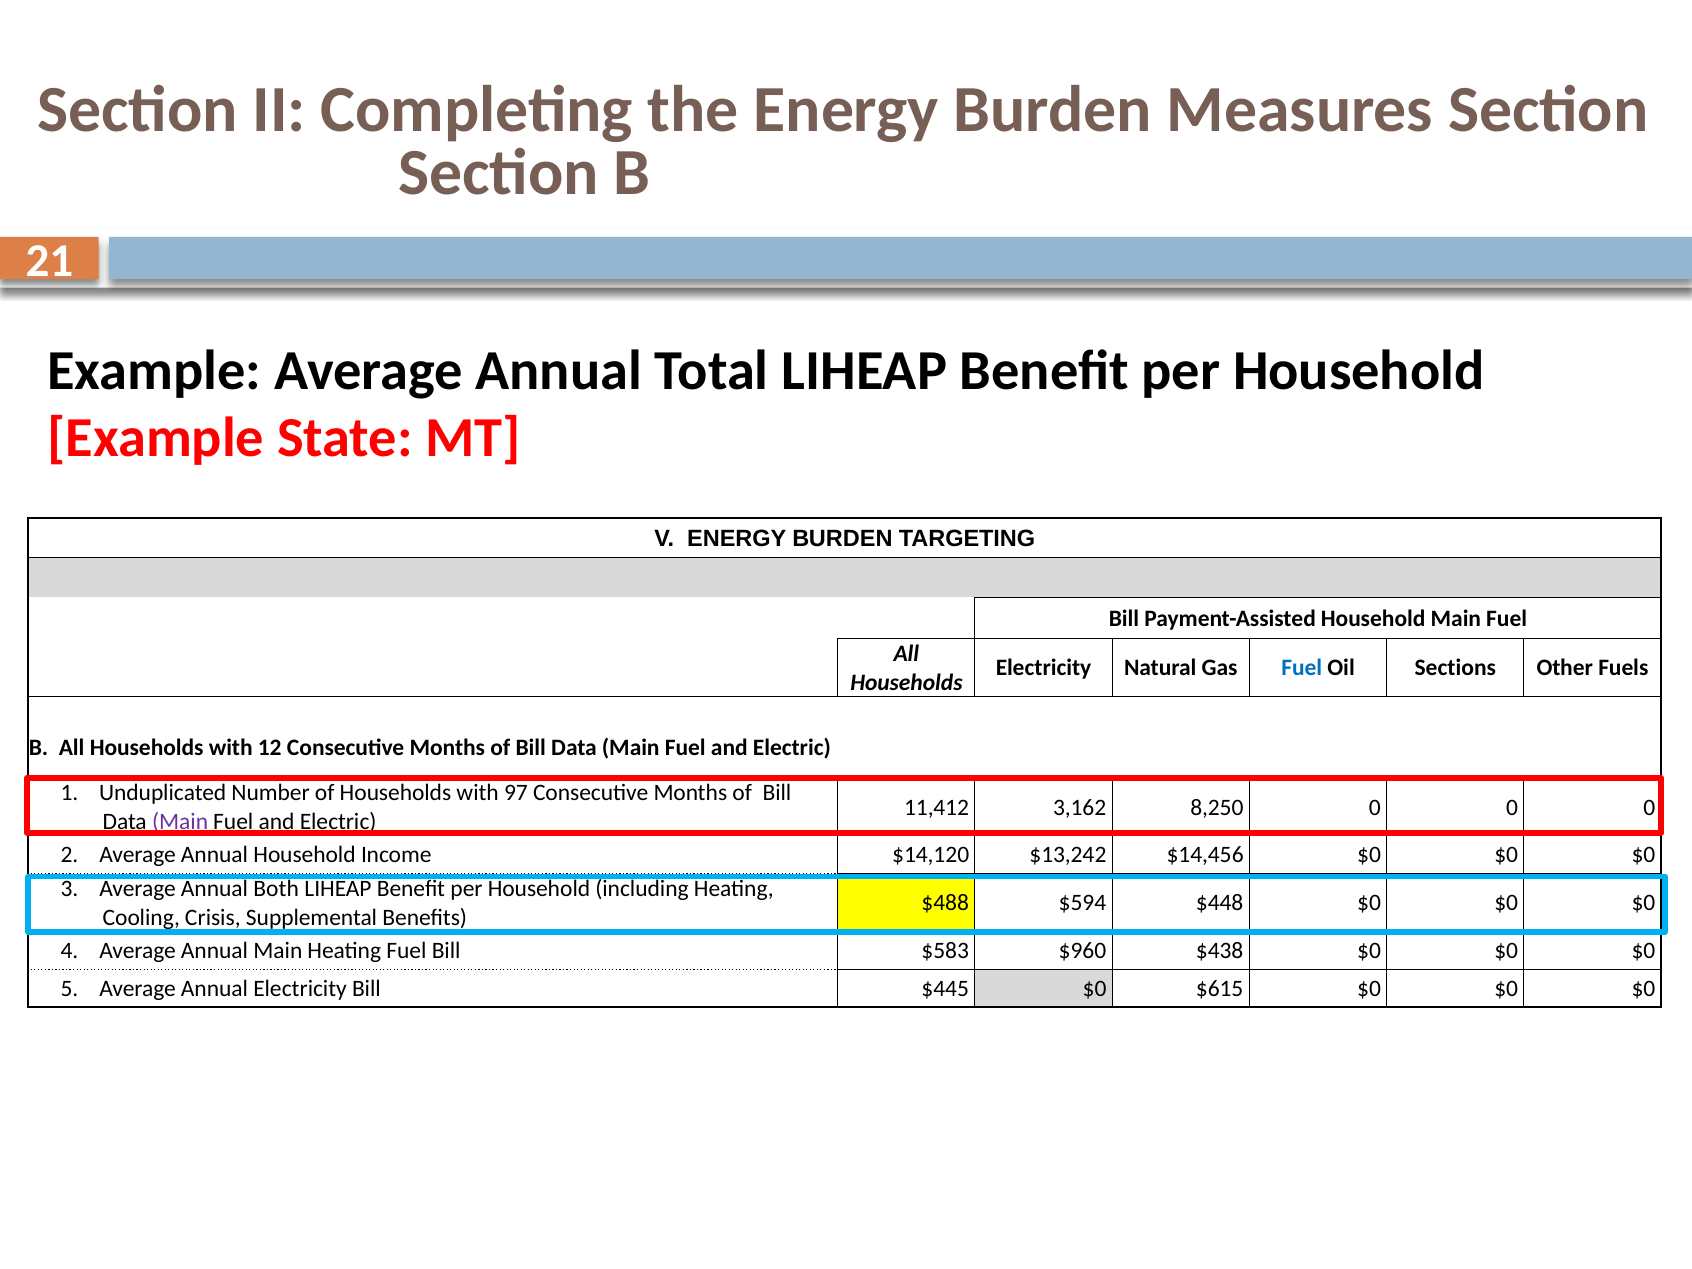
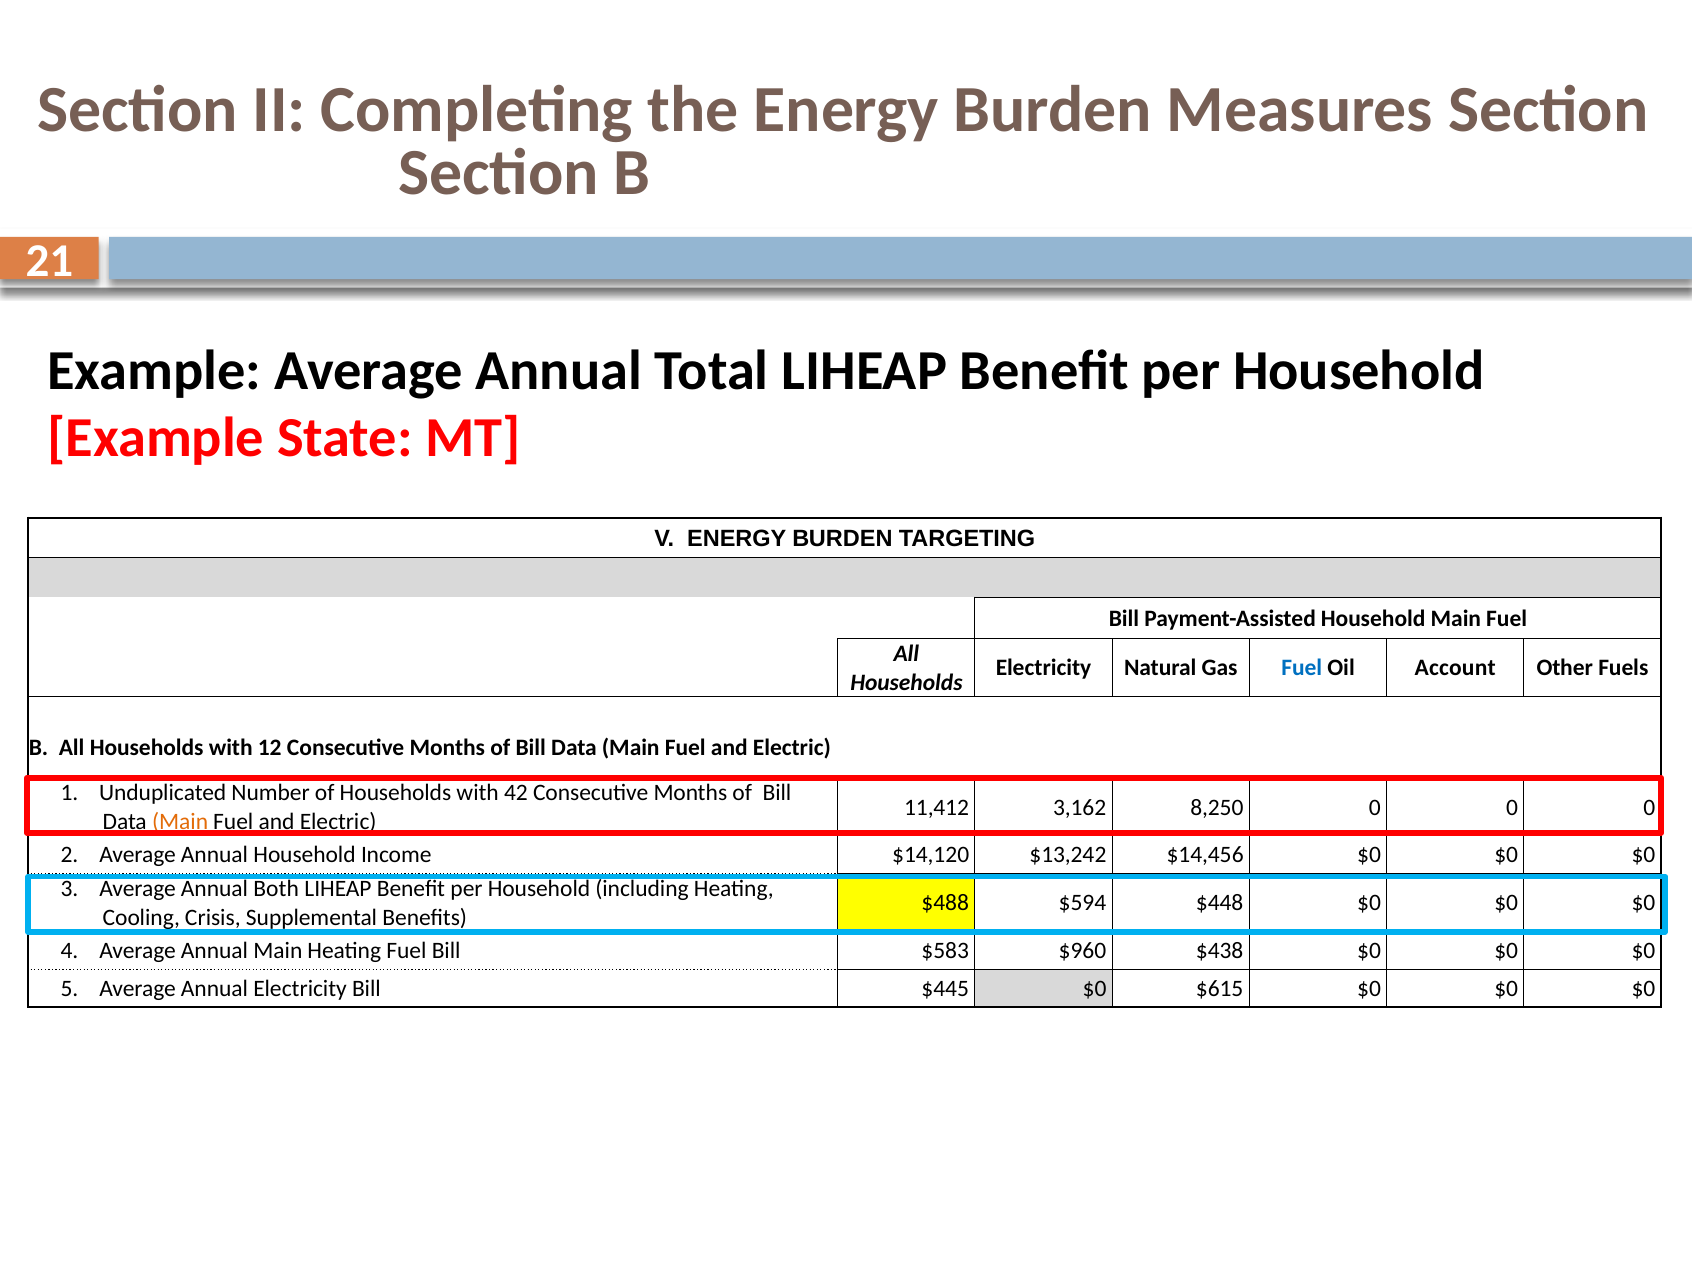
Sections: Sections -> Account
97: 97 -> 42
Main at (180, 822) colour: purple -> orange
